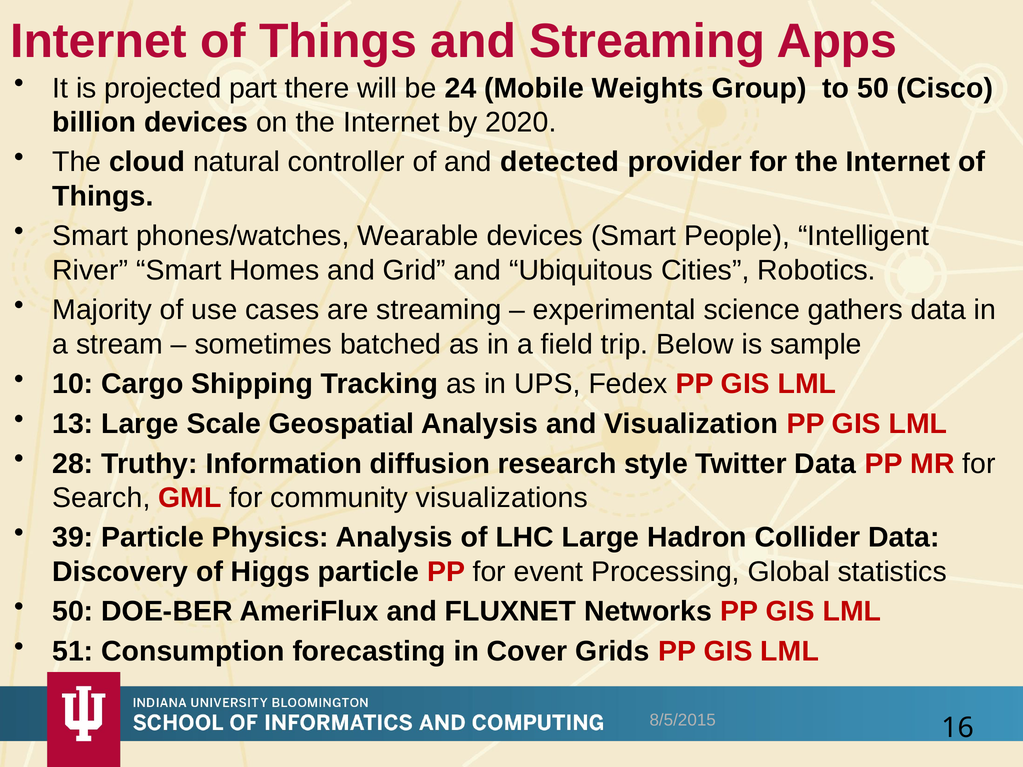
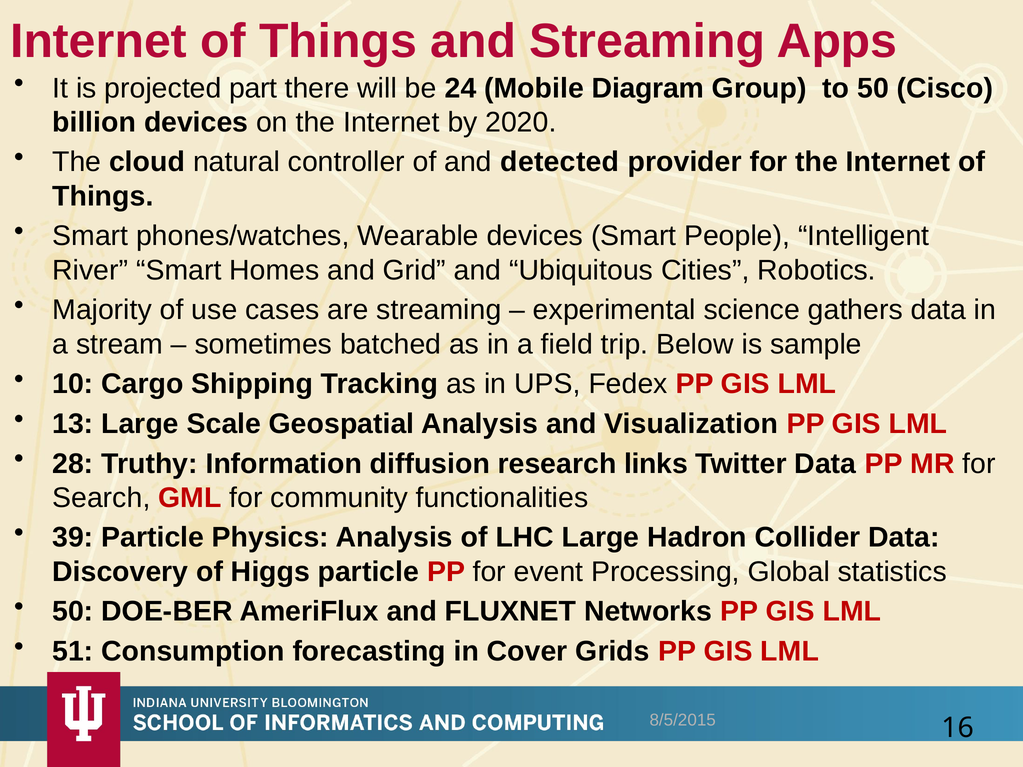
Weights: Weights -> Diagram
style: style -> links
visualizations: visualizations -> functionalities
